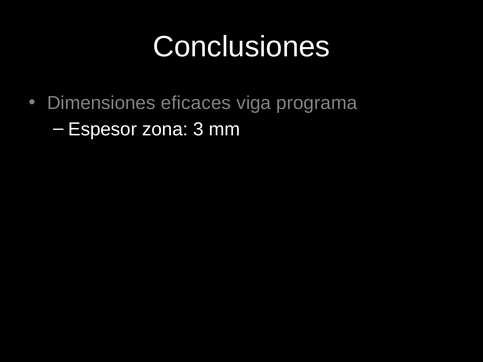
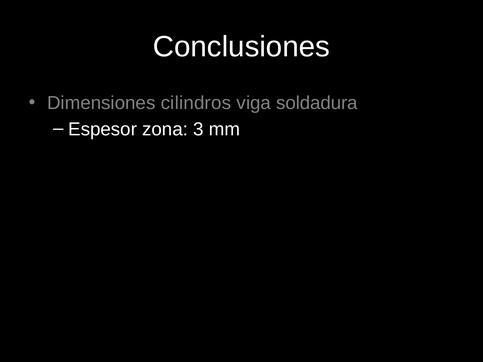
eficaces: eficaces -> cilindros
programa: programa -> soldadura
